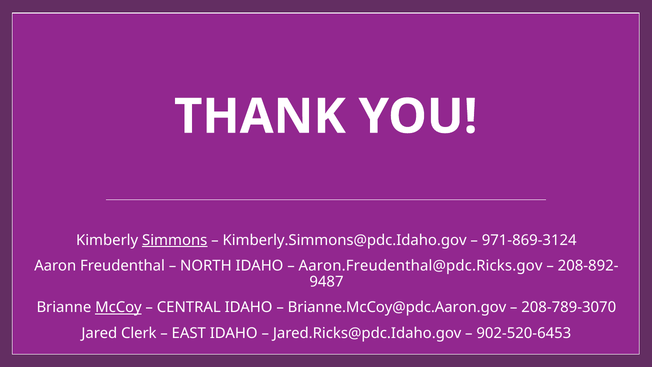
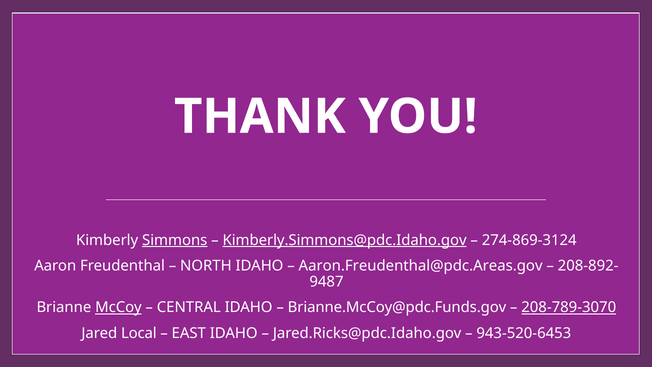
Kimberly.Simmons@pdc.Idaho.gov underline: none -> present
971-869-3124: 971-869-3124 -> 274-869-3124
Aaron.Freudenthal@pdc.Ricks.gov: Aaron.Freudenthal@pdc.Ricks.gov -> Aaron.Freudenthal@pdc.Areas.gov
Brianne.McCoy@pdc.Aaron.gov: Brianne.McCoy@pdc.Aaron.gov -> Brianne.McCoy@pdc.Funds.gov
208-789-3070 underline: none -> present
Clerk: Clerk -> Local
902-520-6453: 902-520-6453 -> 943-520-6453
